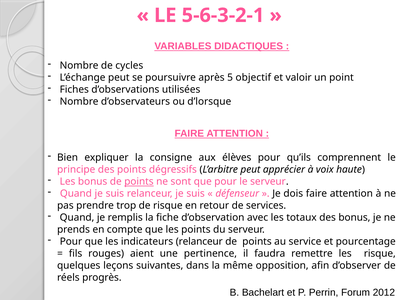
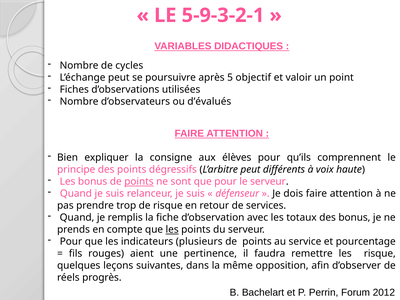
5-6-3-2-1: 5-6-3-2-1 -> 5-9-3-2-1
d’lorsque: d’lorsque -> d’évalués
apprécier: apprécier -> différents
les at (172, 230) underline: none -> present
indicateurs relanceur: relanceur -> plusieurs
